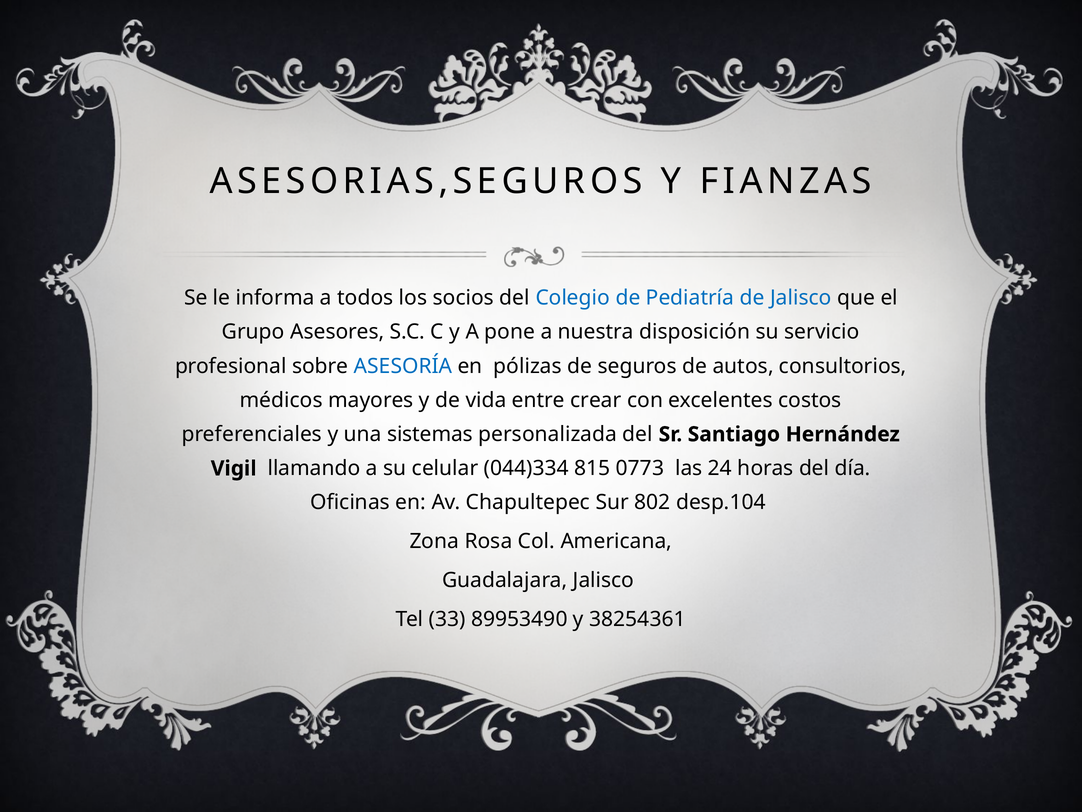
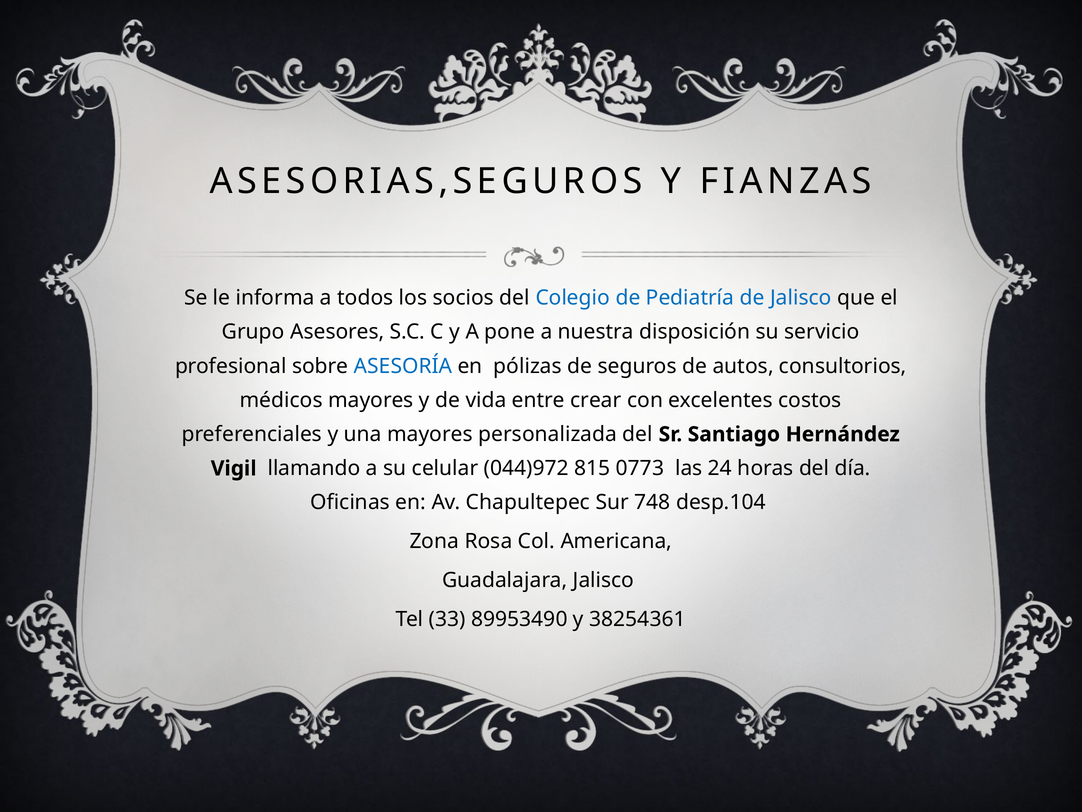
una sistemas: sistemas -> mayores
044)334: 044)334 -> 044)972
802: 802 -> 748
